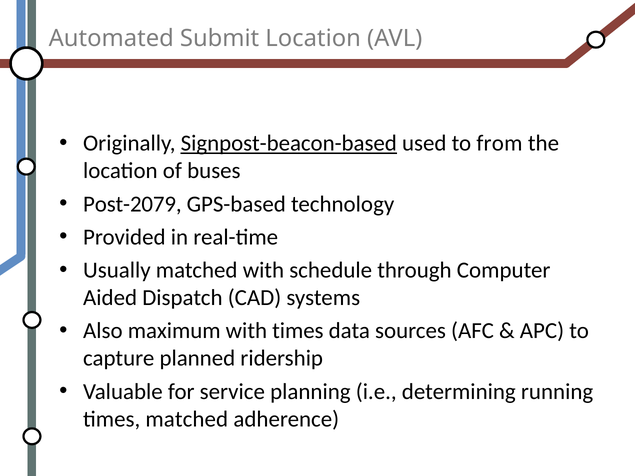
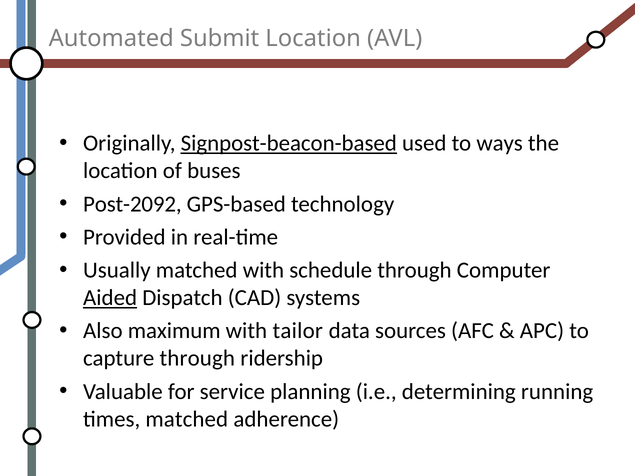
from: from -> ways
Post-2079: Post-2079 -> Post-2092
Aided underline: none -> present
with times: times -> tailor
capture planned: planned -> through
